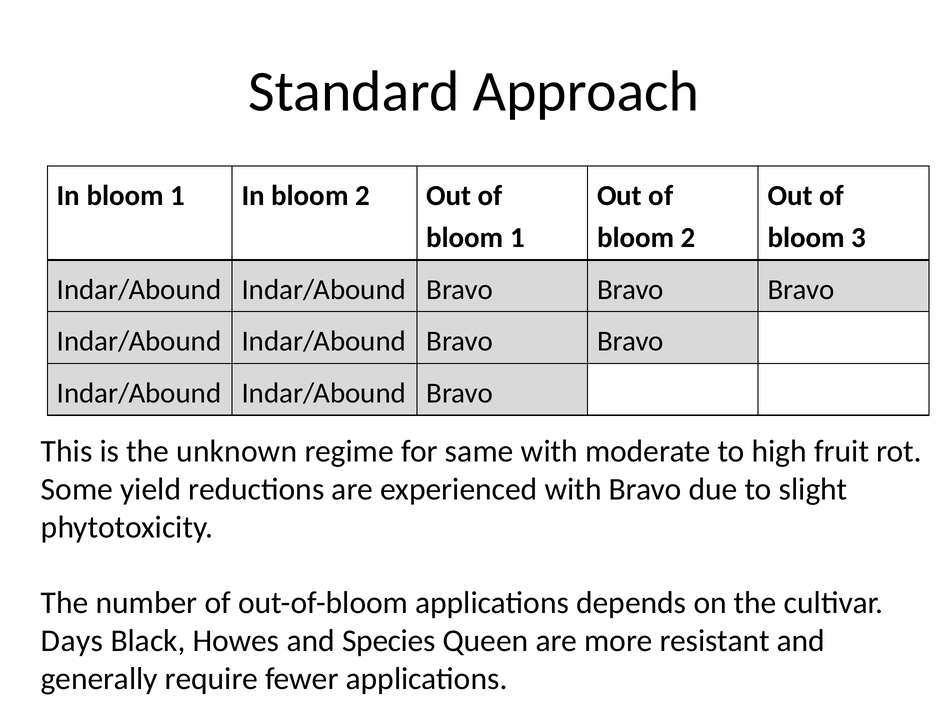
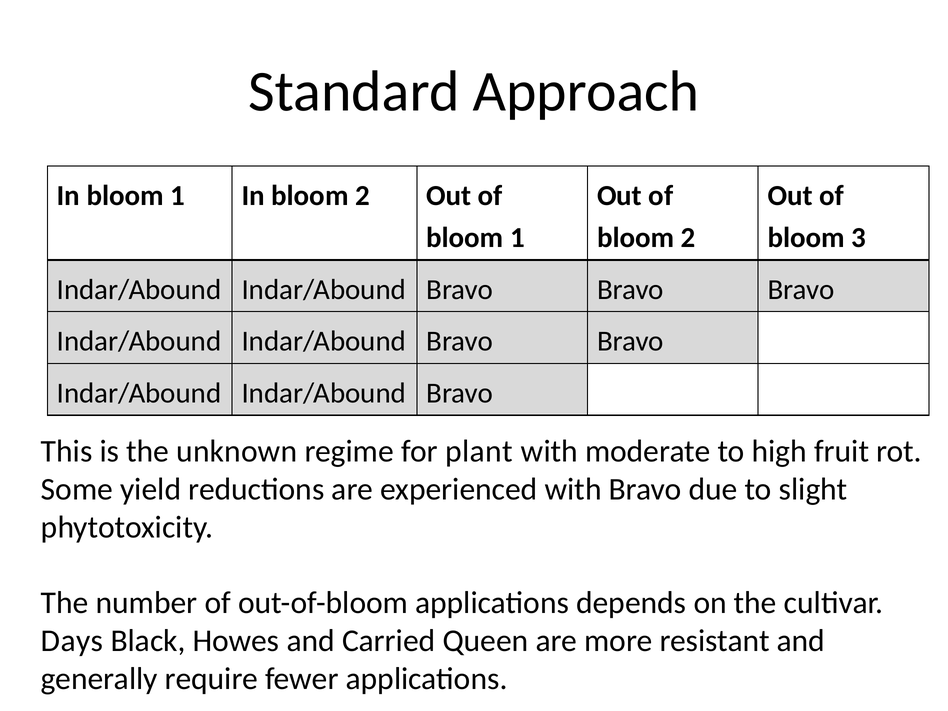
same: same -> plant
Species: Species -> Carried
